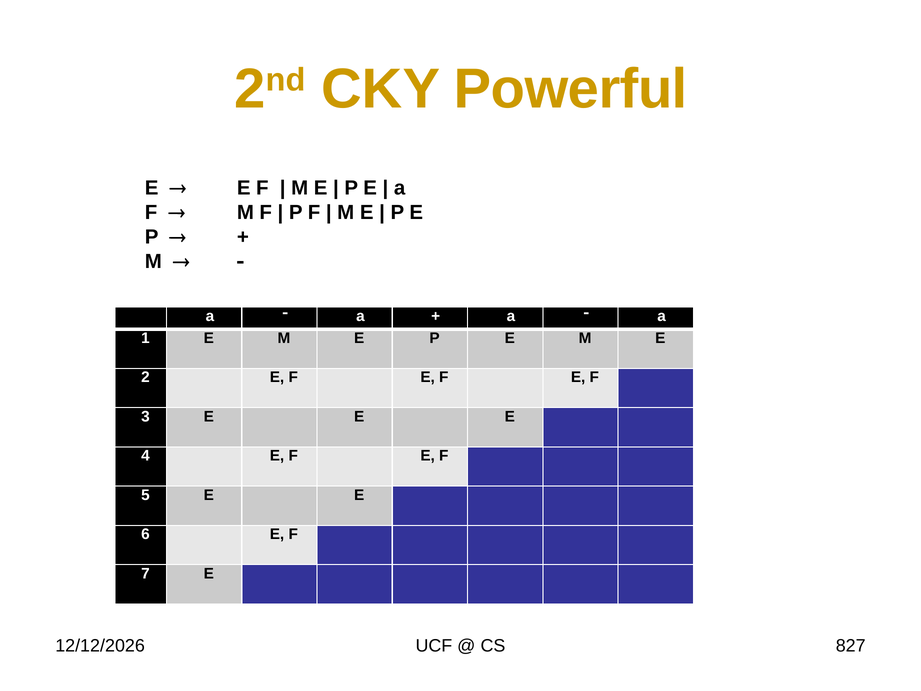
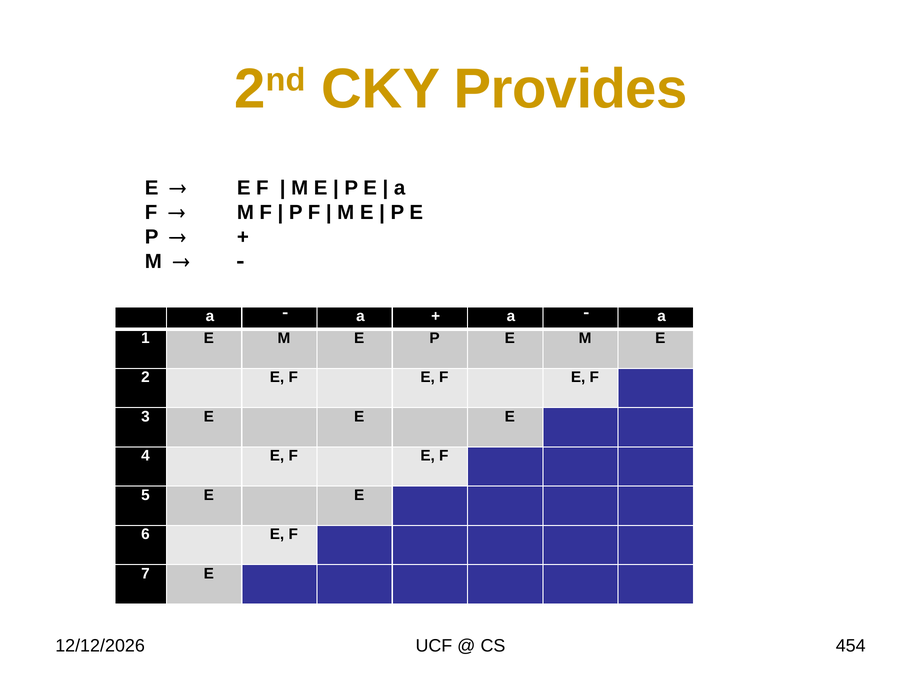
Powerful: Powerful -> Provides
827: 827 -> 454
